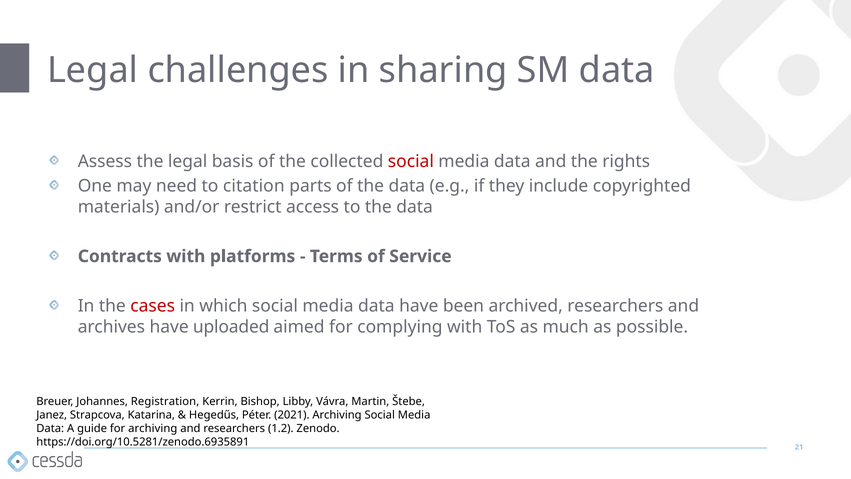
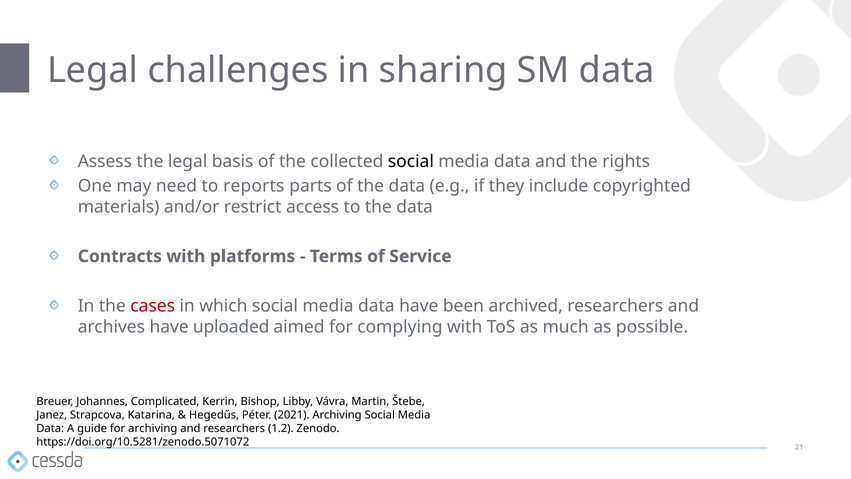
social at (411, 161) colour: red -> black
citation: citation -> reports
Registration: Registration -> Complicated
https://doi.org/10.5281/zenodo.6935891: https://doi.org/10.5281/zenodo.6935891 -> https://doi.org/10.5281/zenodo.5071072
